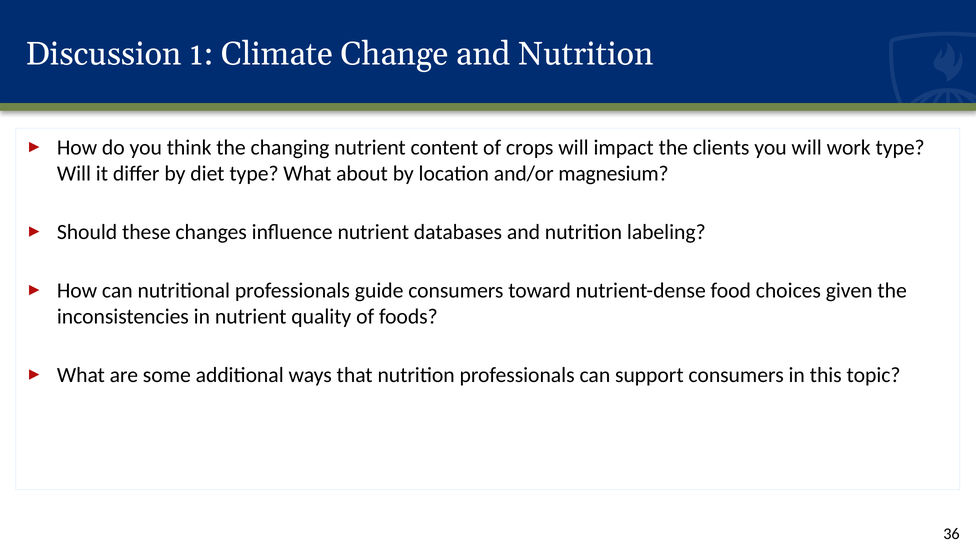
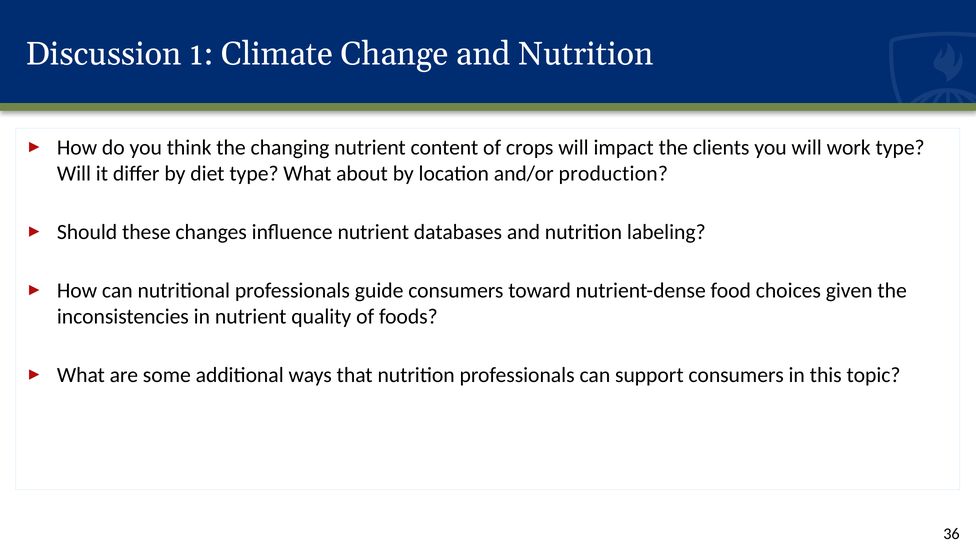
magnesium: magnesium -> production
